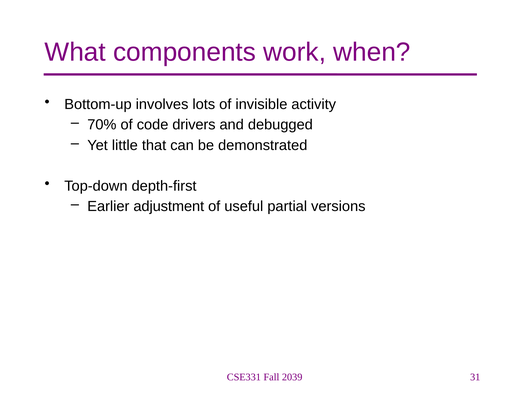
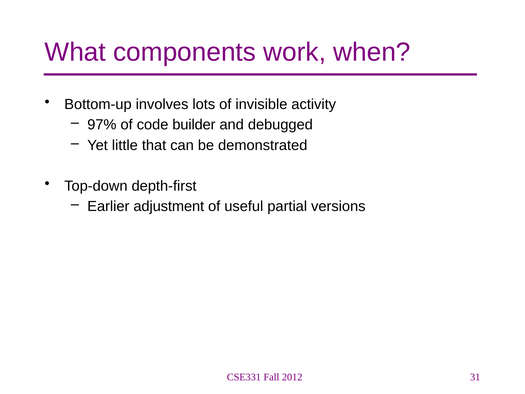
70%: 70% -> 97%
drivers: drivers -> builder
2039: 2039 -> 2012
